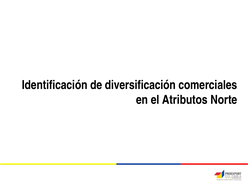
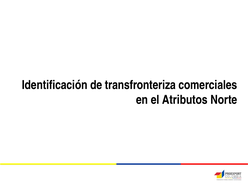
diversificación: diversificación -> transfronteriza
